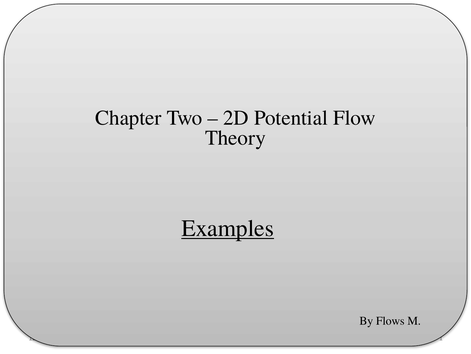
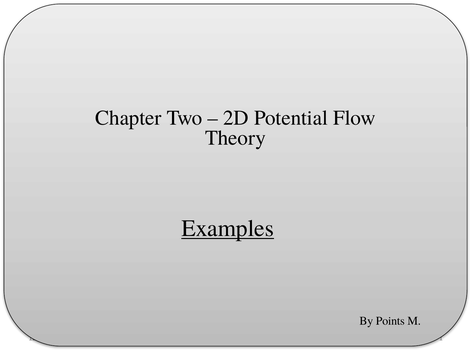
Flows: Flows -> Points
